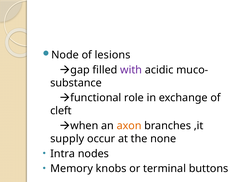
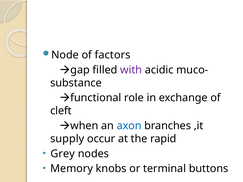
lesions: lesions -> factors
axon colour: orange -> blue
none: none -> rapid
Intra: Intra -> Grey
